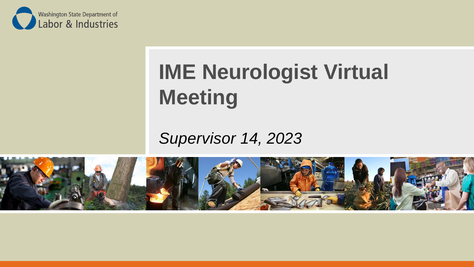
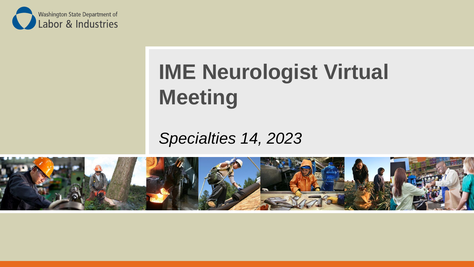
Supervisor: Supervisor -> Specialties
